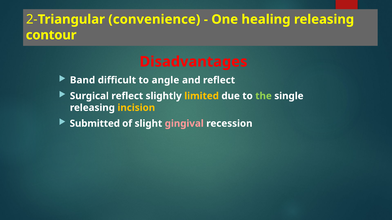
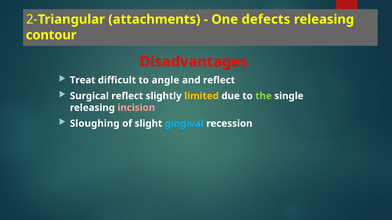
convenience: convenience -> attachments
healing: healing -> defects
Band: Band -> Treat
incision colour: yellow -> pink
Submitted: Submitted -> Sloughing
gingival colour: pink -> light blue
